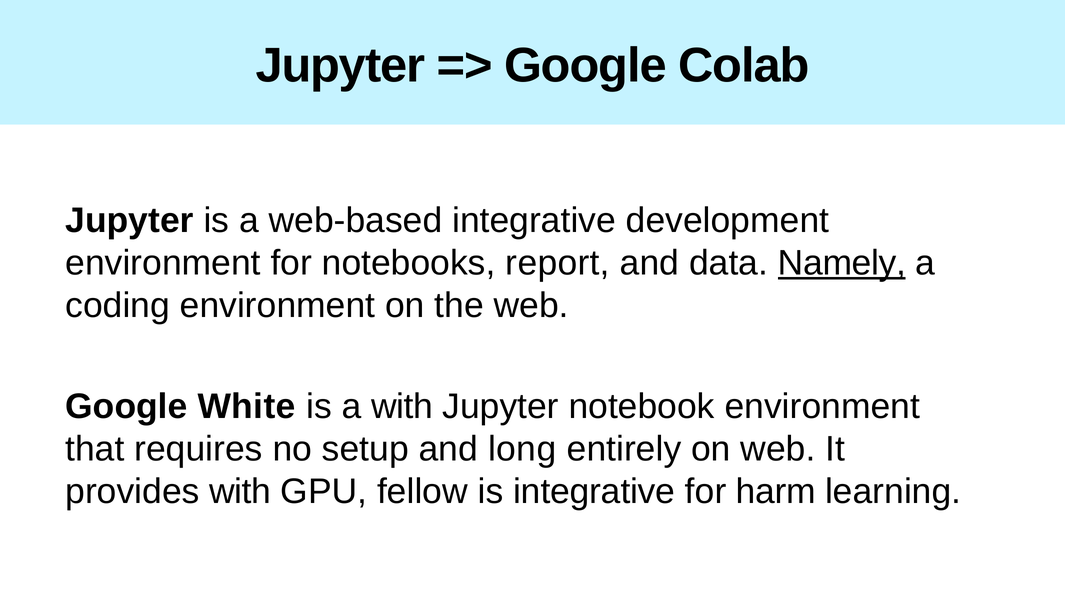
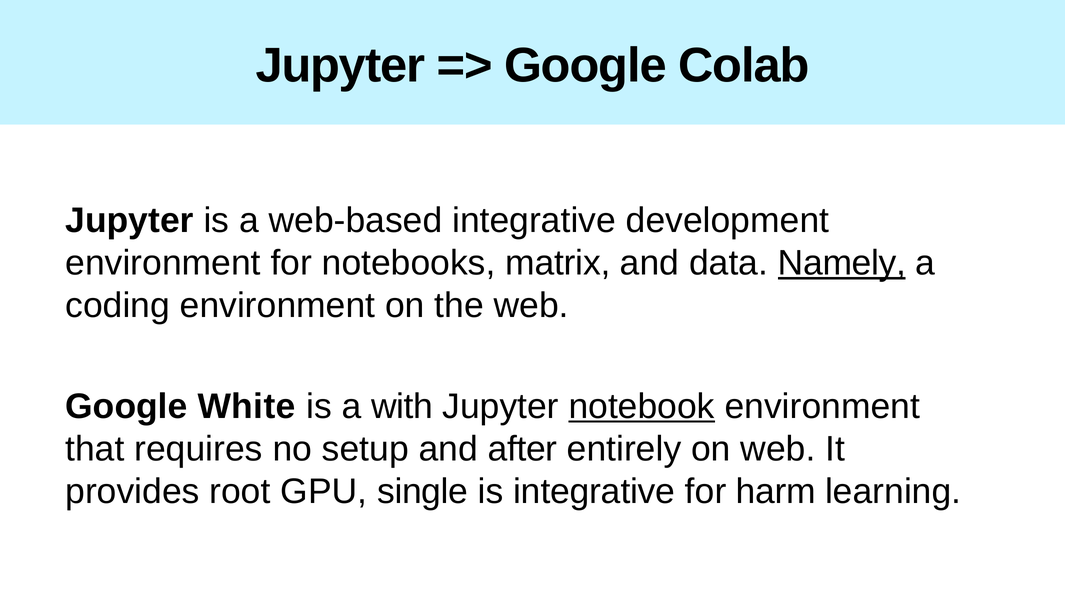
report: report -> matrix
notebook underline: none -> present
long: long -> after
provides with: with -> root
fellow: fellow -> single
